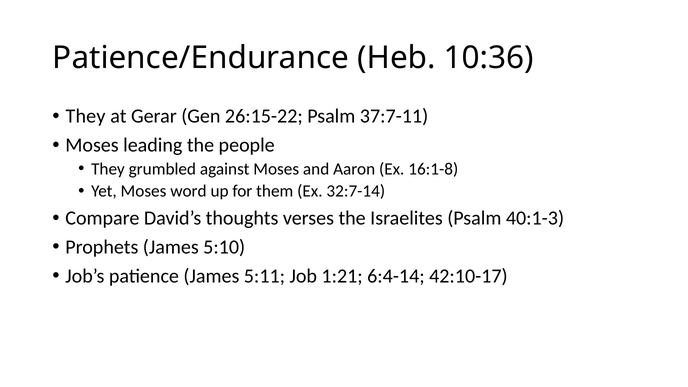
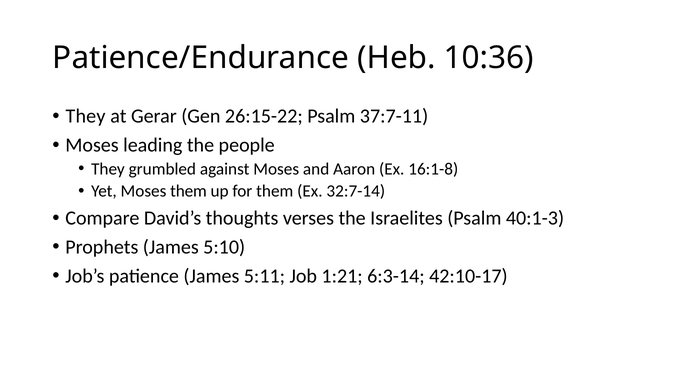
Moses word: word -> them
6:4-14: 6:4-14 -> 6:3-14
